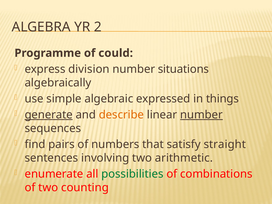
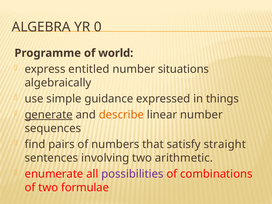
2: 2 -> 0
could: could -> world
division: division -> entitled
algebraic: algebraic -> guidance
number at (201, 115) underline: present -> none
possibilities colour: green -> purple
counting: counting -> formulae
